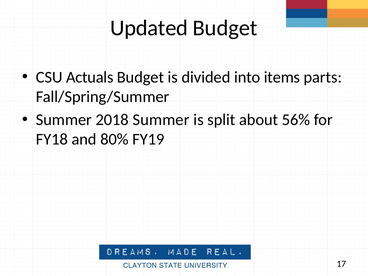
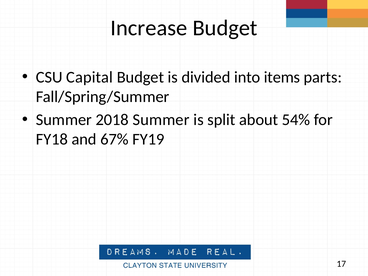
Updated: Updated -> Increase
Actuals: Actuals -> Capital
56%: 56% -> 54%
80%: 80% -> 67%
